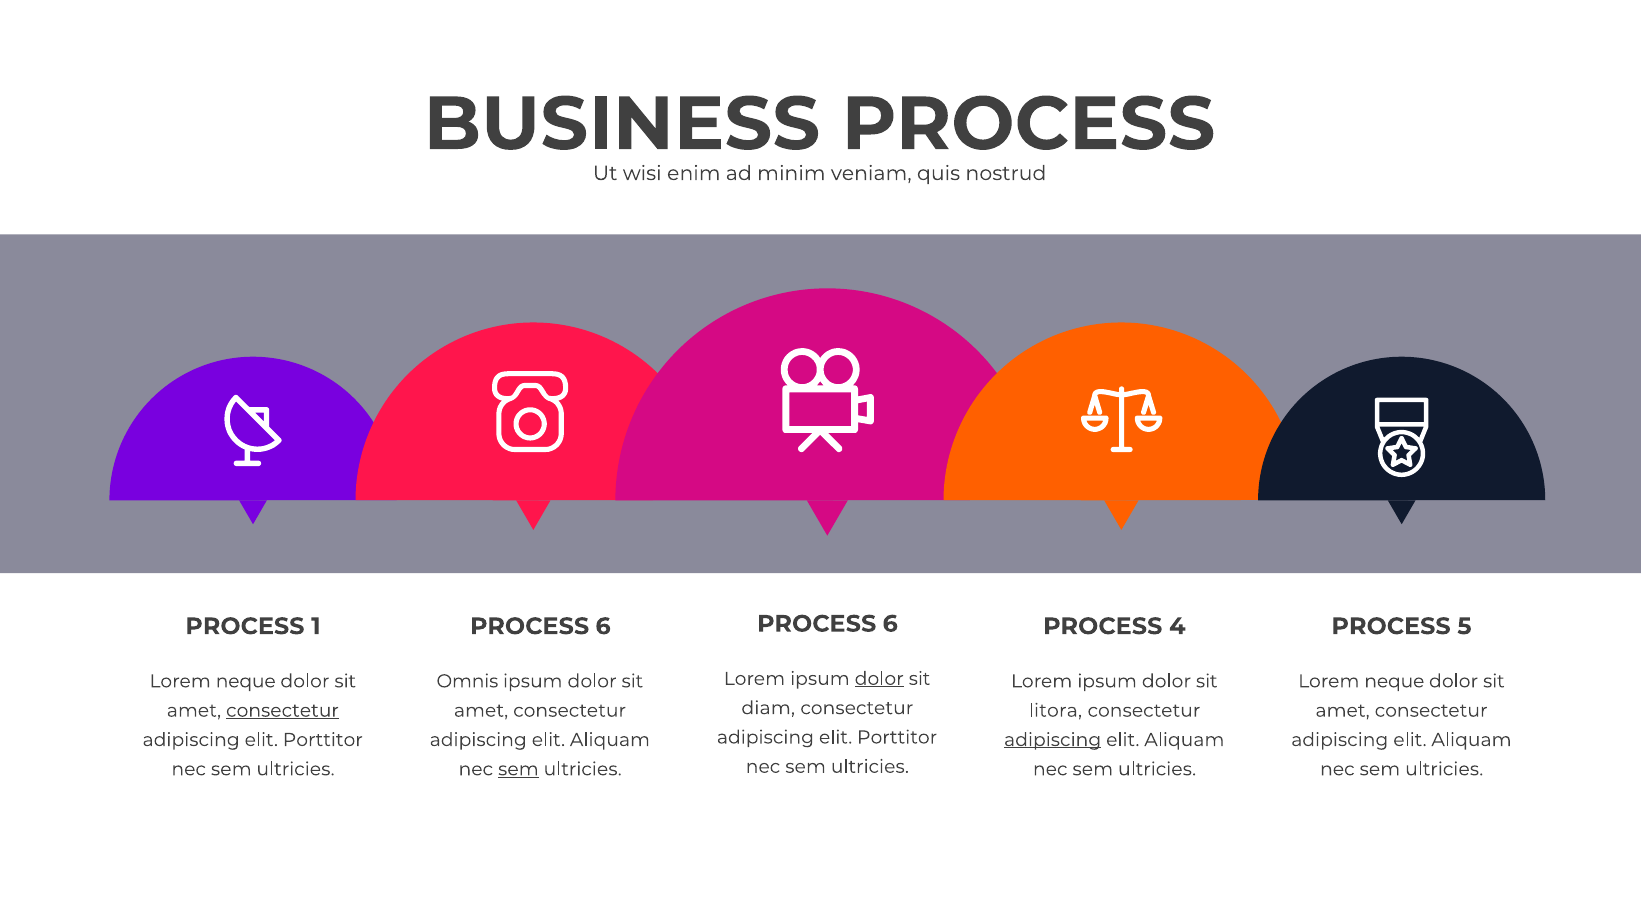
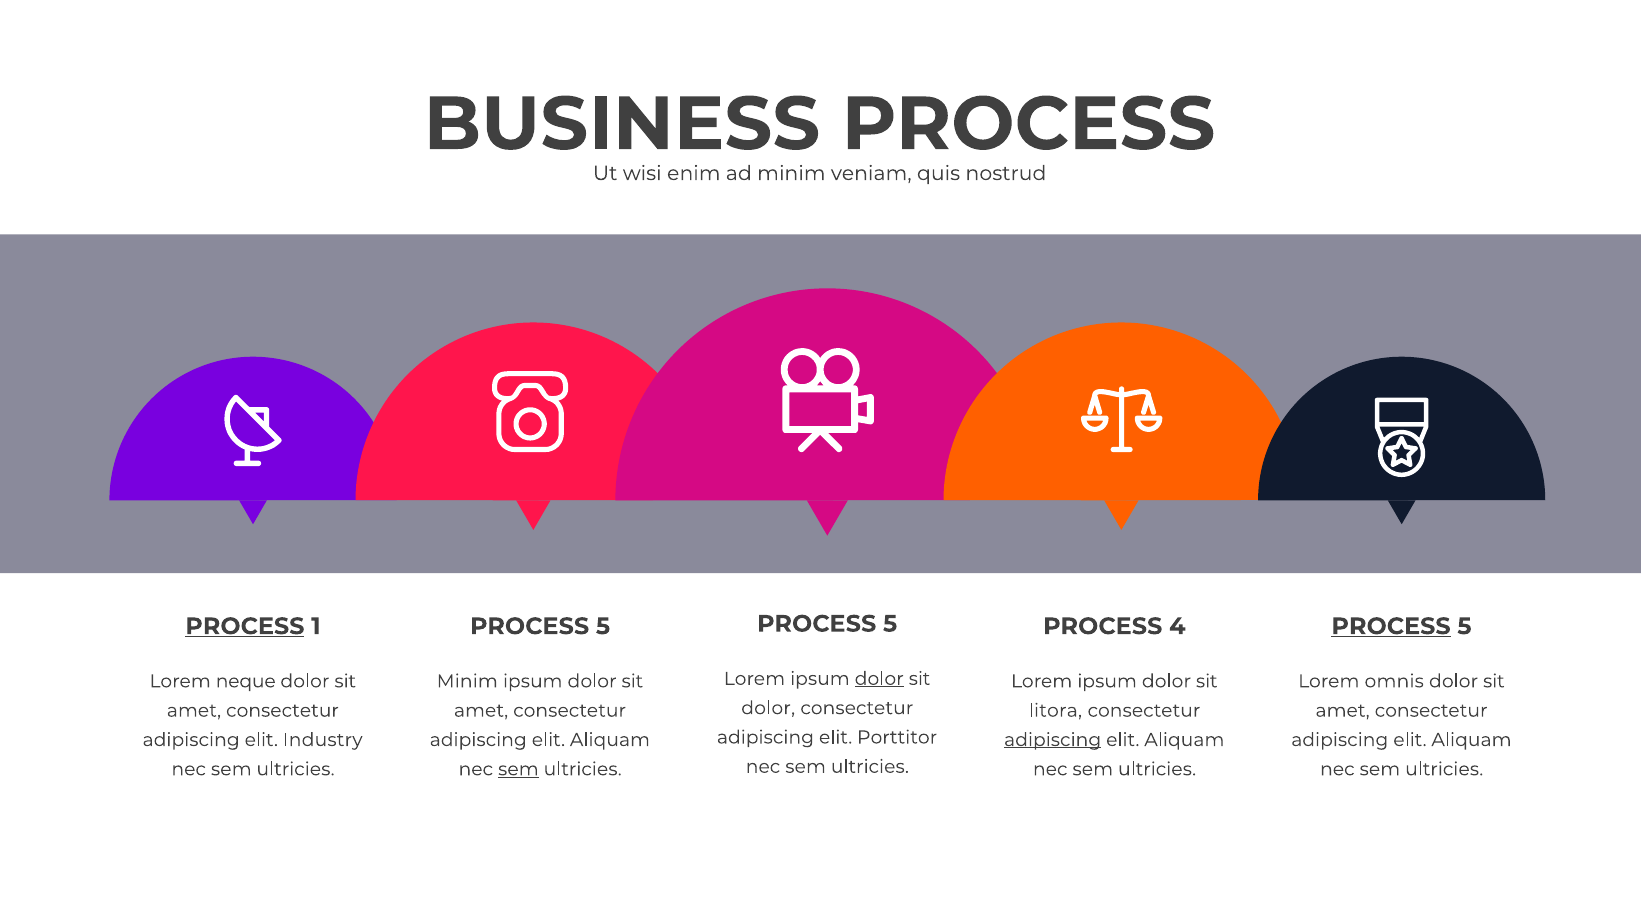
6 at (890, 624): 6 -> 5
PROCESS at (245, 626) underline: none -> present
6 at (603, 626): 6 -> 5
PROCESS at (1391, 626) underline: none -> present
Omnis at (467, 681): Omnis -> Minim
neque at (1394, 681): neque -> omnis
diam at (768, 708): diam -> dolor
consectetur at (282, 711) underline: present -> none
Porttitor at (323, 740): Porttitor -> Industry
